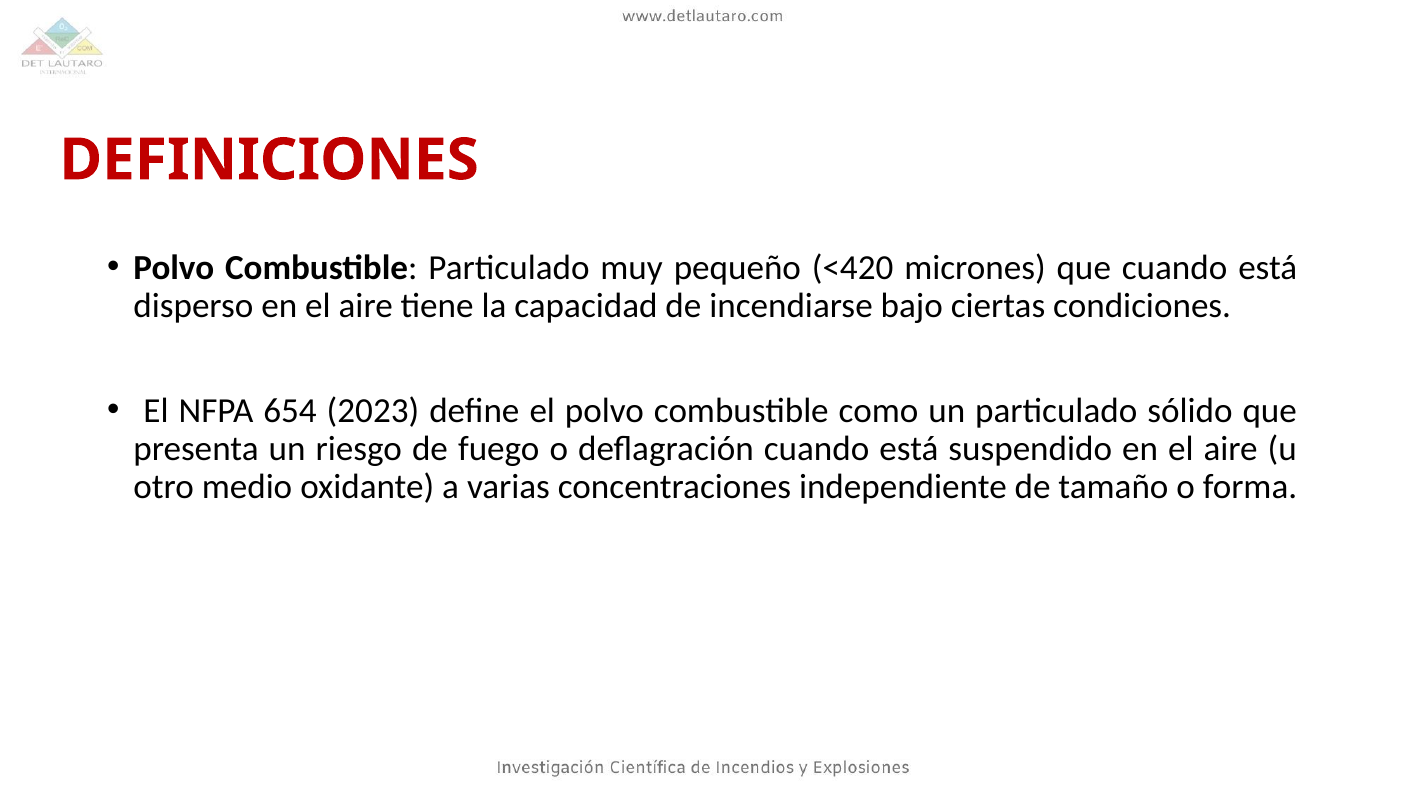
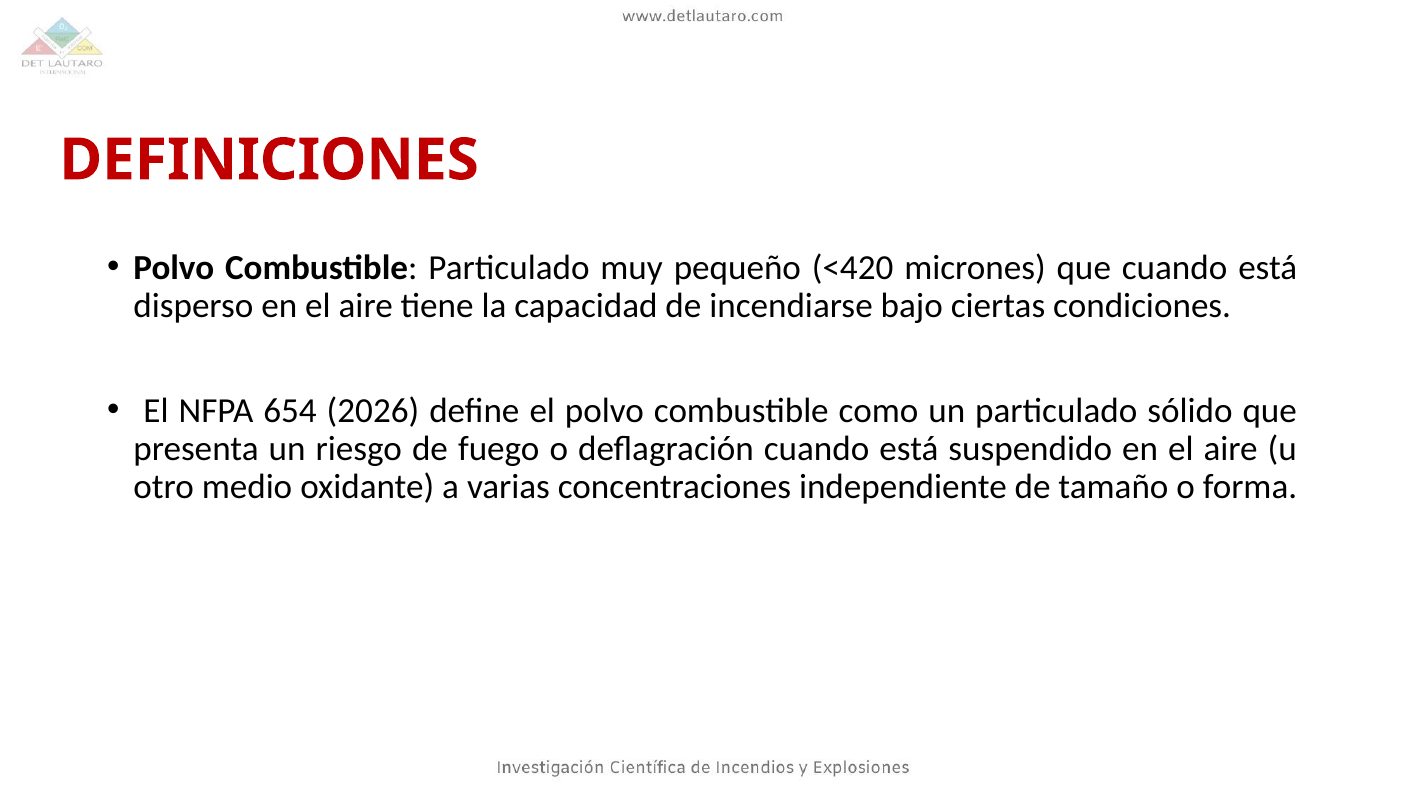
2023: 2023 -> 2026
